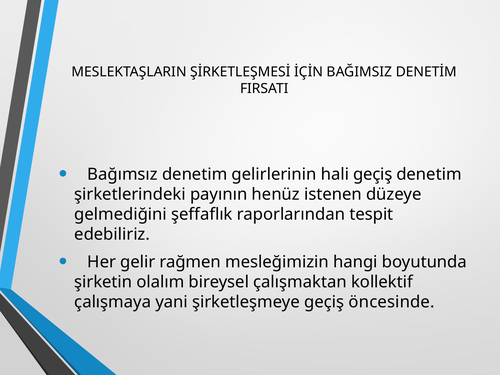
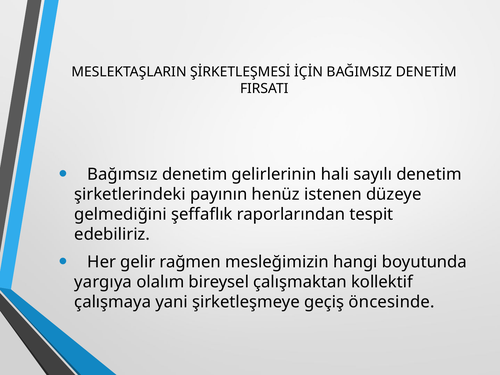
hali geçiş: geçiş -> sayılı
şirketin: şirketin -> yargıya
